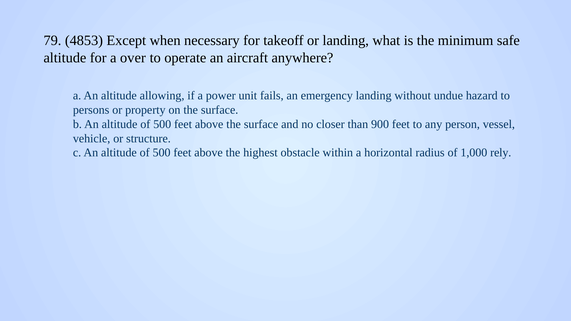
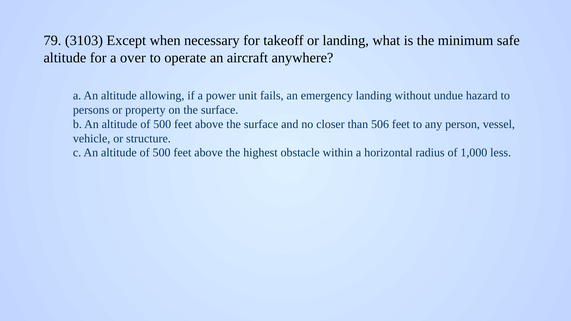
4853: 4853 -> 3103
900: 900 -> 506
rely: rely -> less
